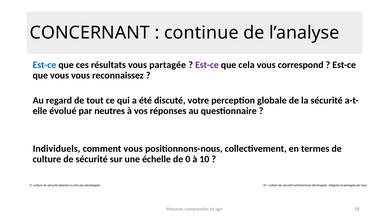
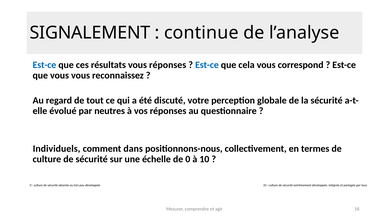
CONCERNANT: CONCERNANT -> SIGNALEMENT
vous partagée: partagée -> réponses
Est-ce at (207, 65) colour: purple -> blue
comment vous: vous -> dans
